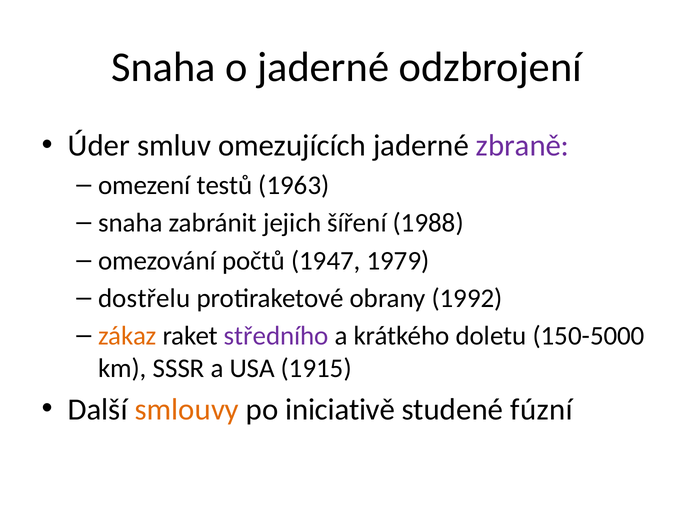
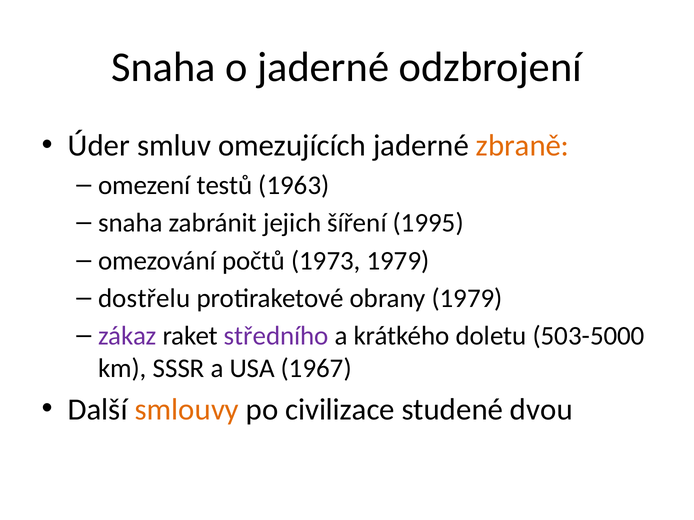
zbraně colour: purple -> orange
1988: 1988 -> 1995
1947: 1947 -> 1973
obrany 1992: 1992 -> 1979
zákaz colour: orange -> purple
150-5000: 150-5000 -> 503-5000
1915: 1915 -> 1967
iniciativě: iniciativě -> civilizace
fúzní: fúzní -> dvou
